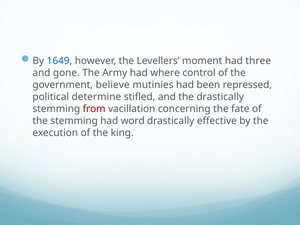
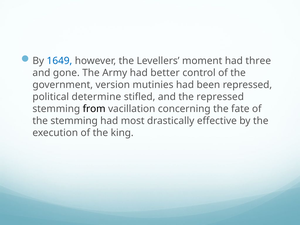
where: where -> better
believe: believe -> version
the drastically: drastically -> repressed
from colour: red -> black
word: word -> most
